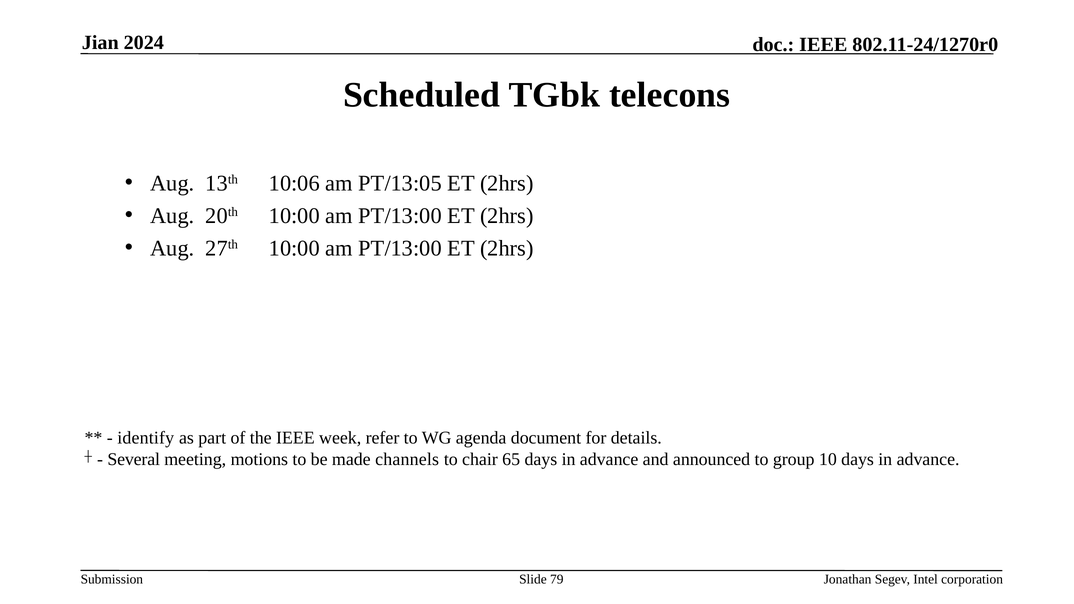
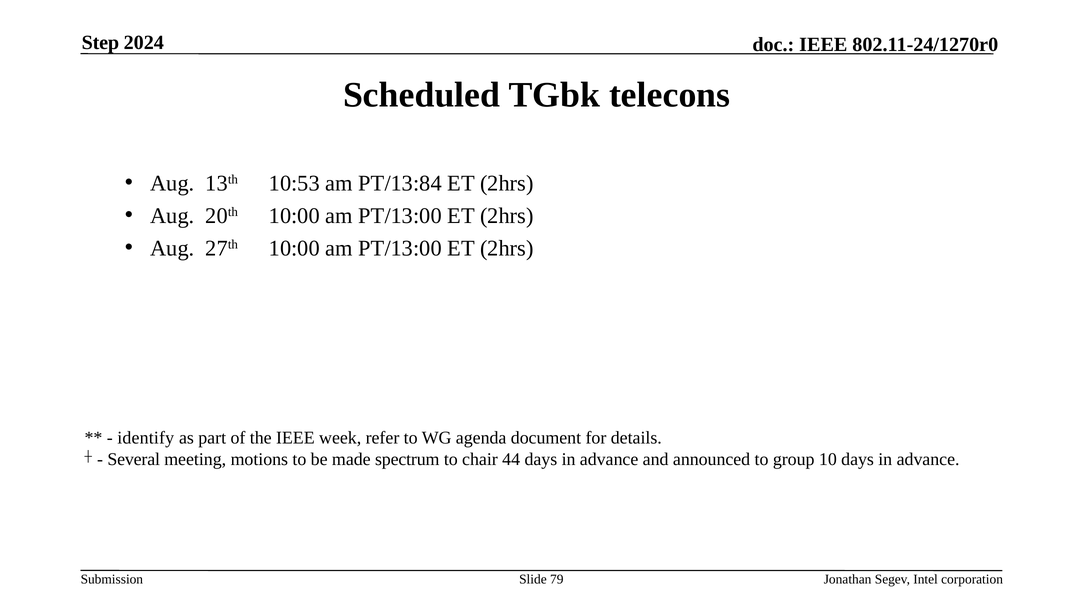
Jian: Jian -> Step
10:06: 10:06 -> 10:53
PT/13:05: PT/13:05 -> PT/13:84
channels: channels -> spectrum
65: 65 -> 44
